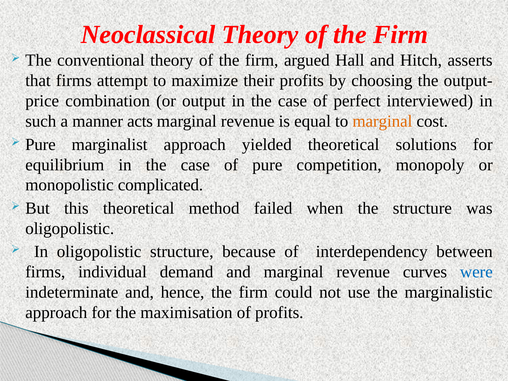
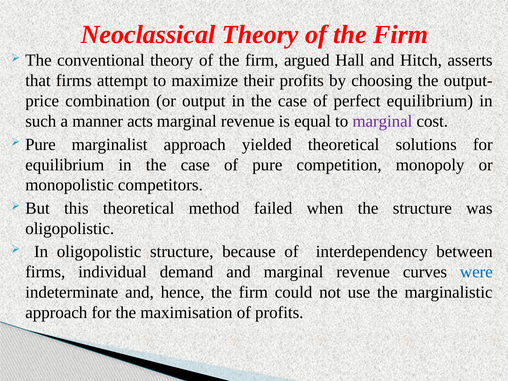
perfect interviewed: interviewed -> equilibrium
marginal at (382, 121) colour: orange -> purple
complicated: complicated -> competitors
